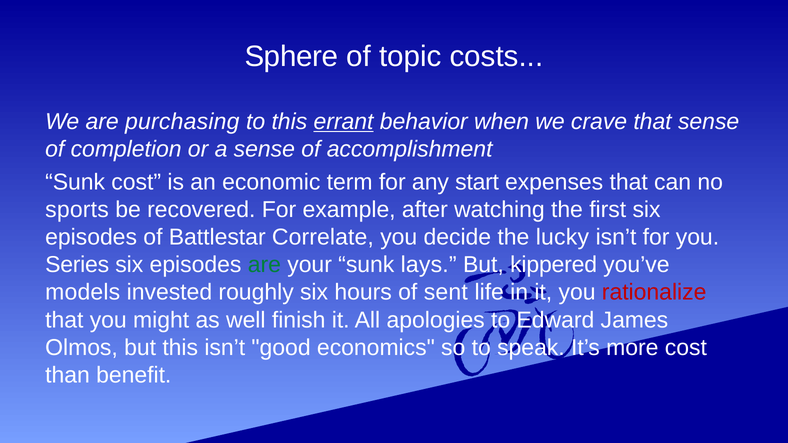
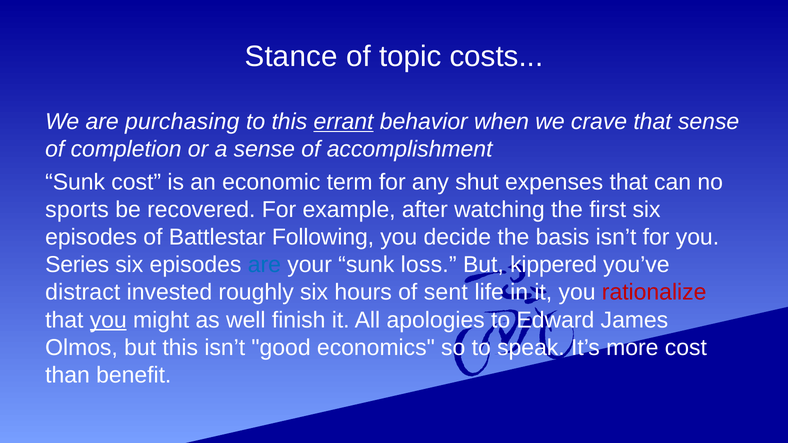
Sphere: Sphere -> Stance
start: start -> shut
Correlate: Correlate -> Following
lucky: lucky -> basis
are at (264, 265) colour: green -> blue
lays: lays -> loss
models: models -> distract
you at (108, 320) underline: none -> present
